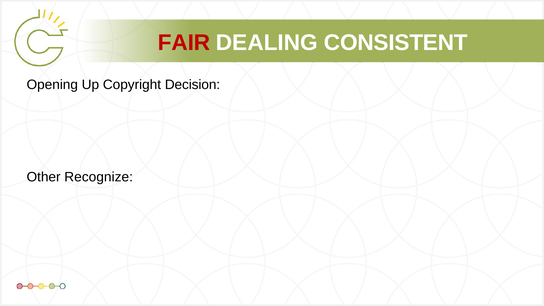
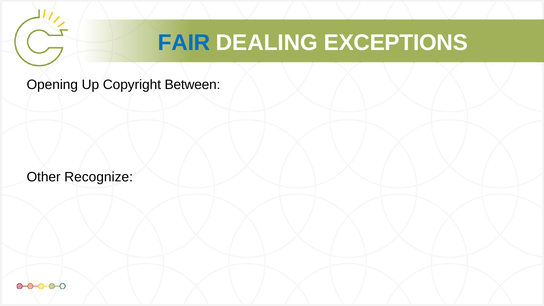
FAIR colour: red -> blue
CONSISTENT: CONSISTENT -> EXCEPTIONS
Decision: Decision -> Between
